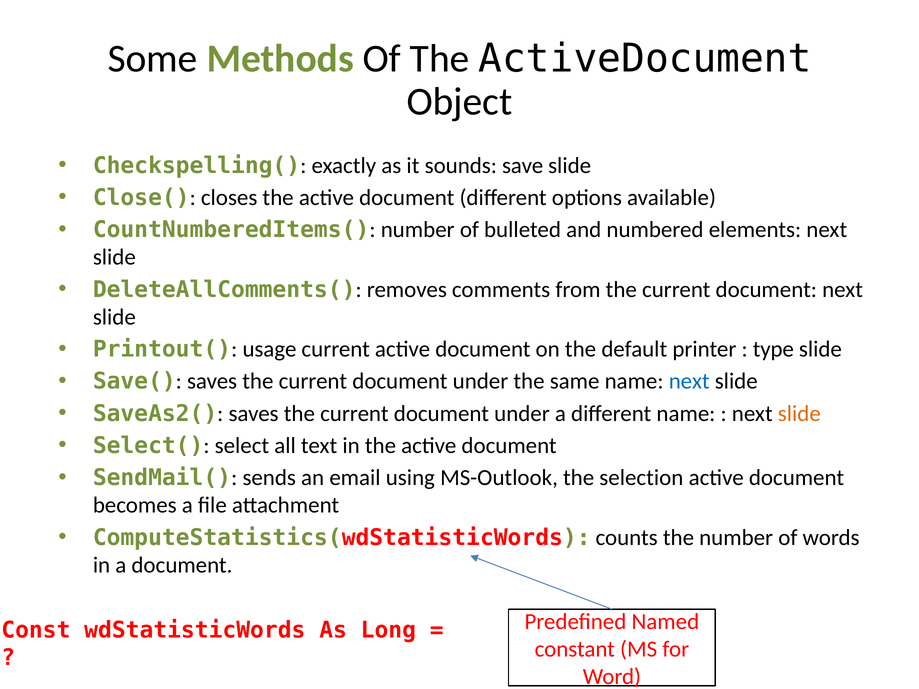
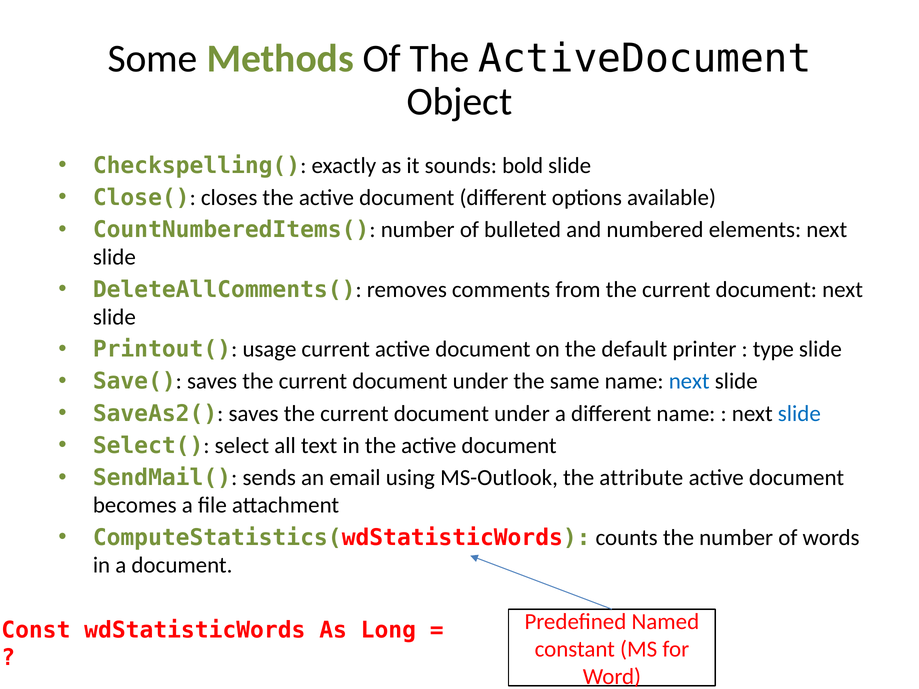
save: save -> bold
slide at (799, 414) colour: orange -> blue
selection: selection -> attribute
